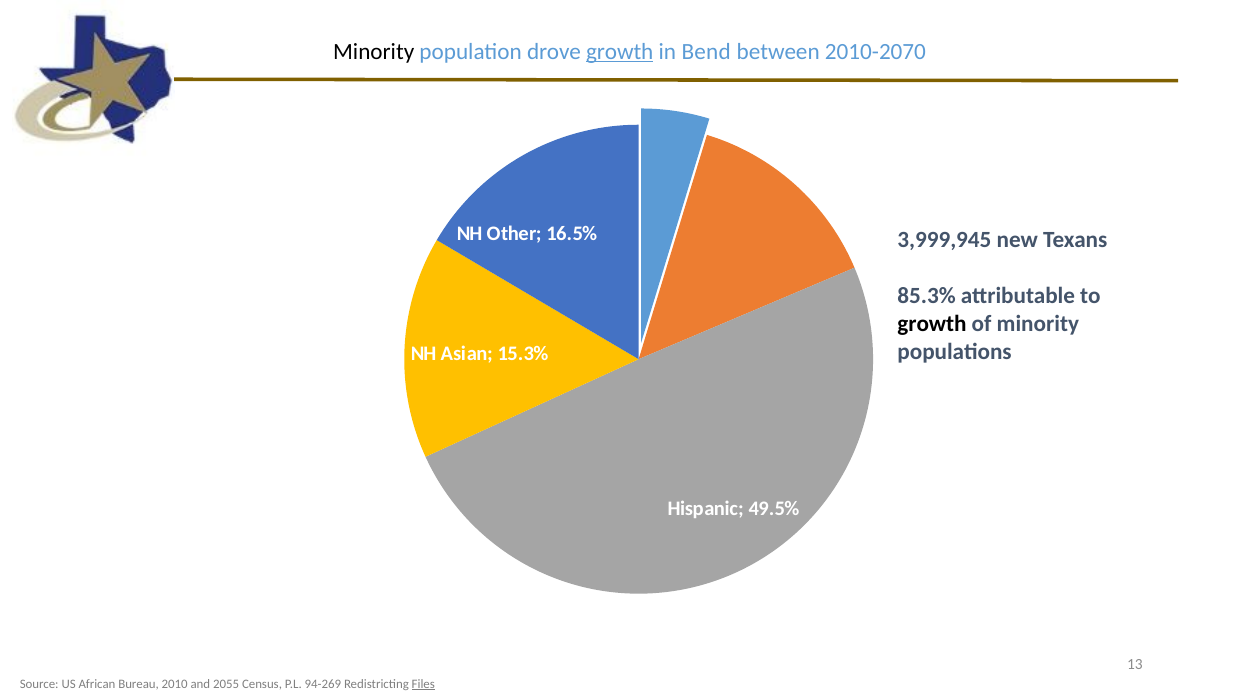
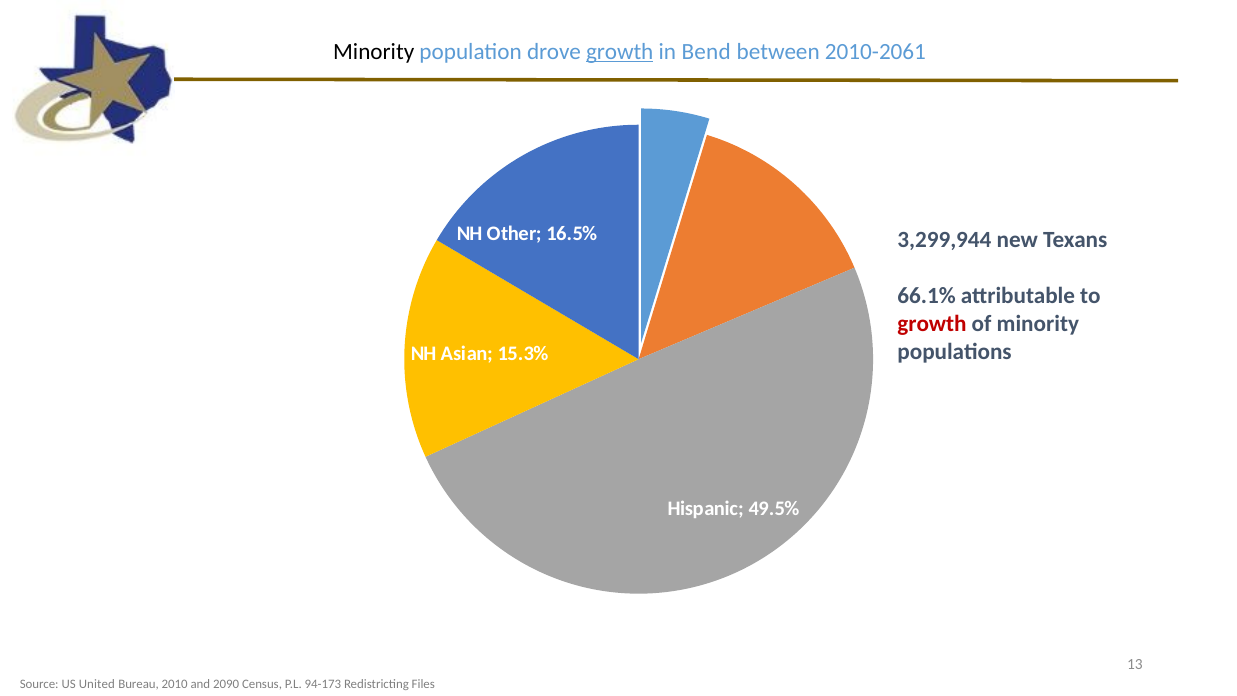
2010-2070: 2010-2070 -> 2010-2061
3,999,945: 3,999,945 -> 3,299,944
85.3%: 85.3% -> 66.1%
growth at (932, 324) colour: black -> red
African: African -> United
2055: 2055 -> 2090
94-269: 94-269 -> 94-173
Files underline: present -> none
